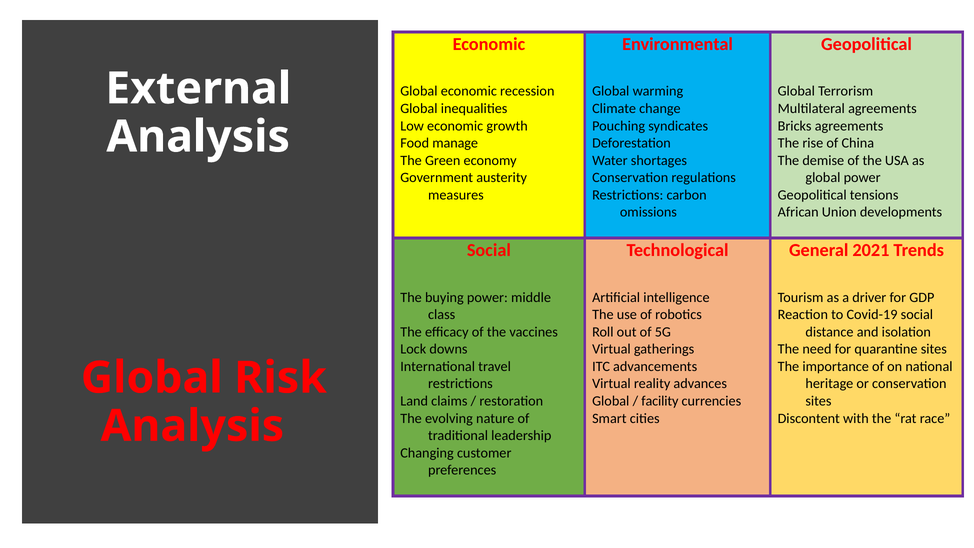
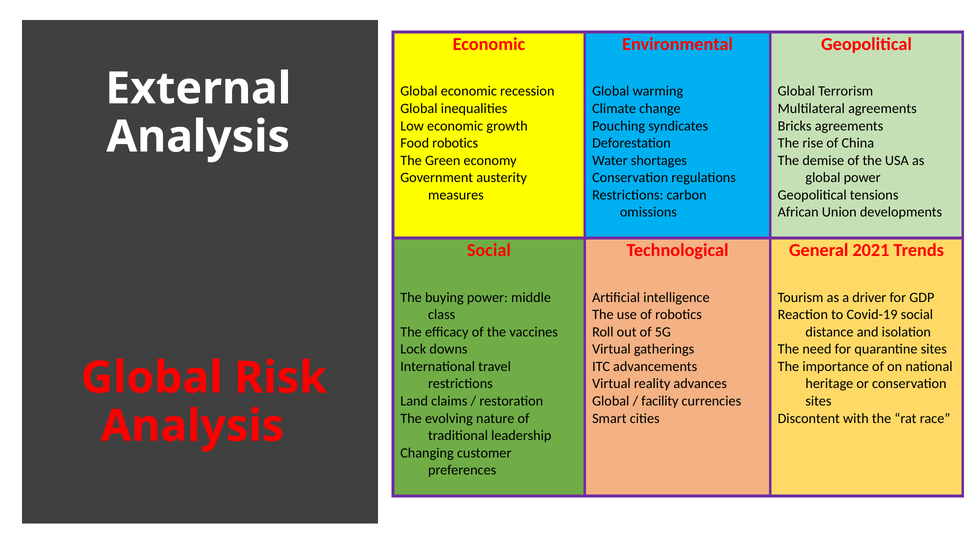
Food manage: manage -> robotics
